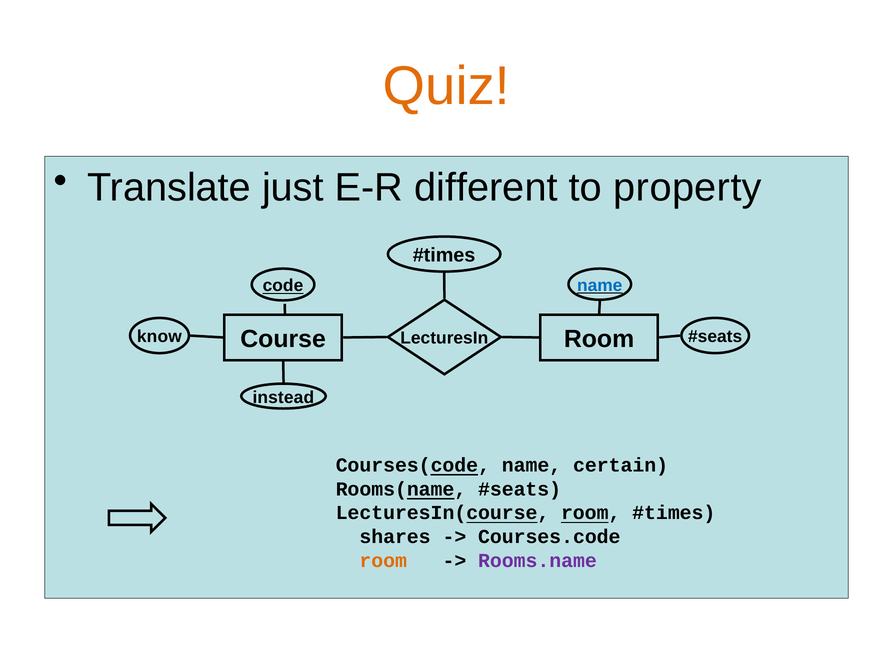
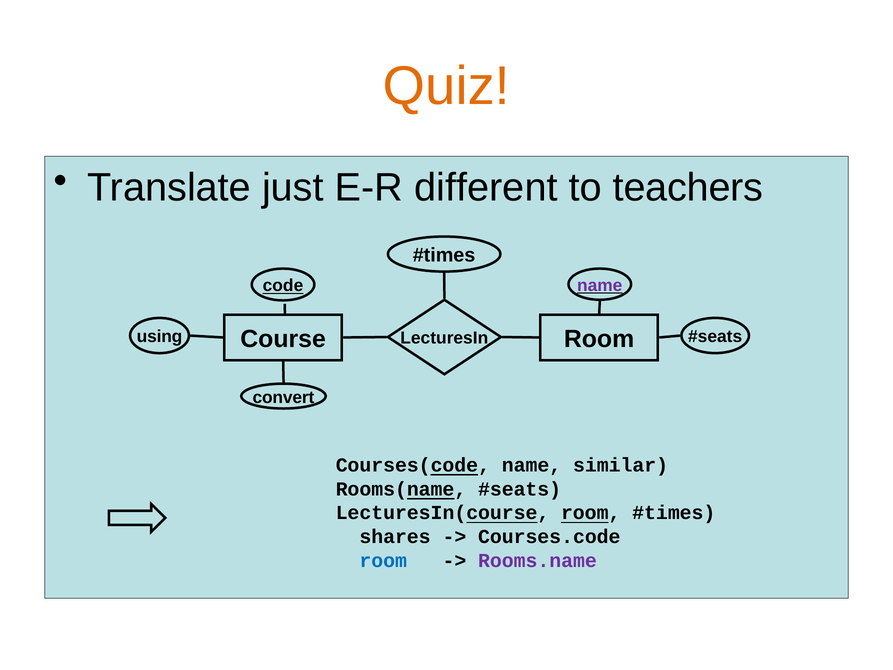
property: property -> teachers
name at (600, 285) colour: blue -> purple
know: know -> using
instead: instead -> convert
certain: certain -> similar
room at (383, 560) colour: orange -> blue
